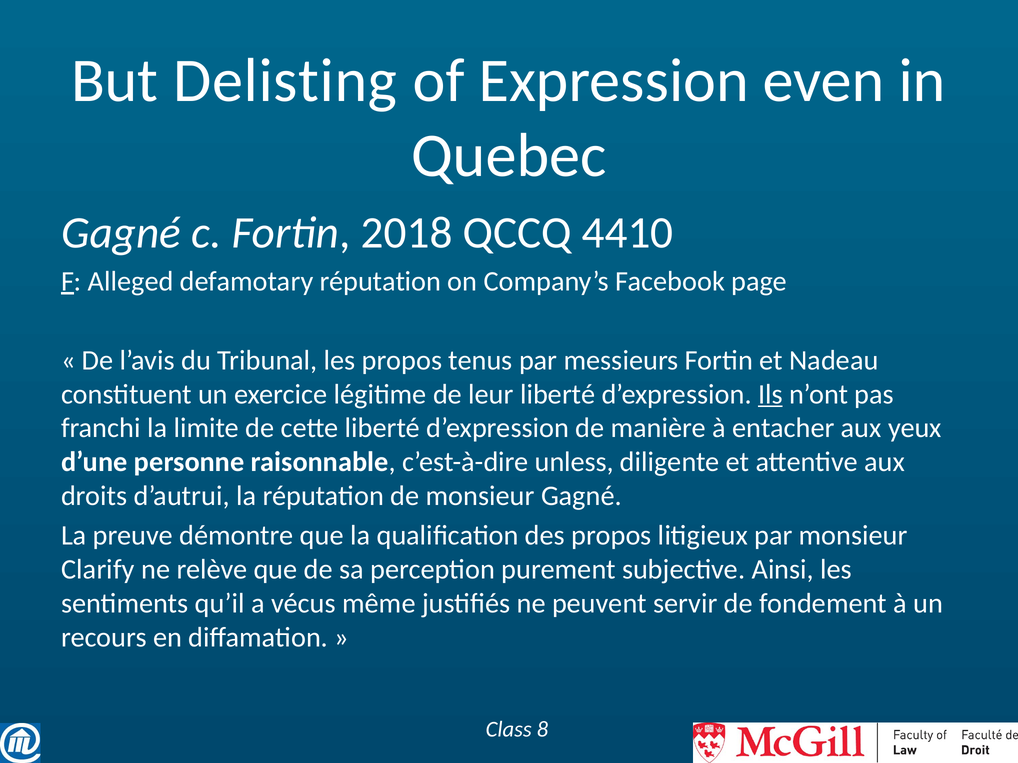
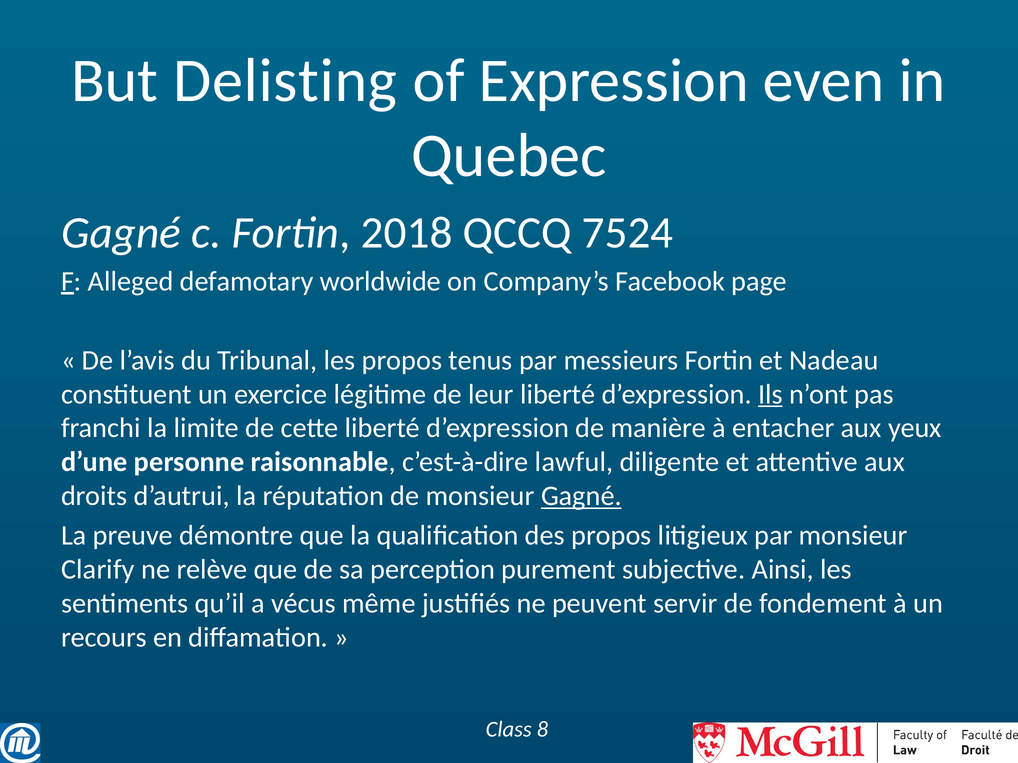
4410: 4410 -> 7524
defamotary réputation: réputation -> worldwide
unless: unless -> lawful
Gagné at (581, 496) underline: none -> present
